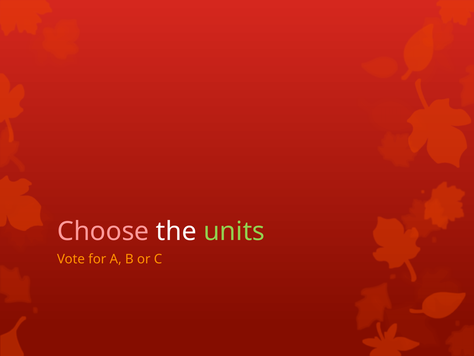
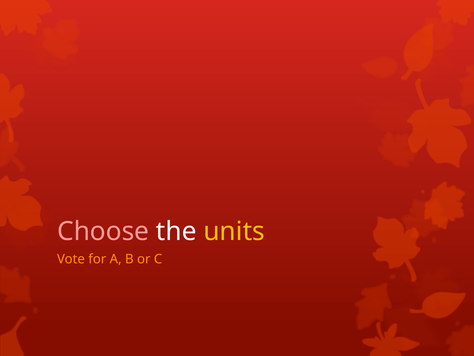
units colour: light green -> yellow
